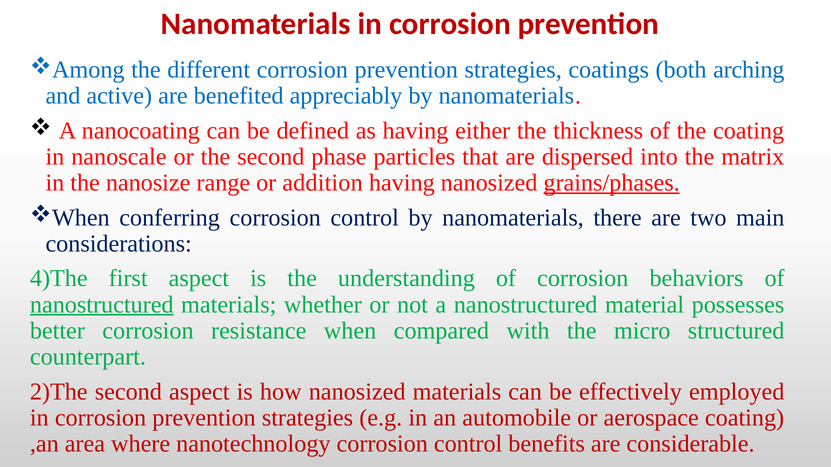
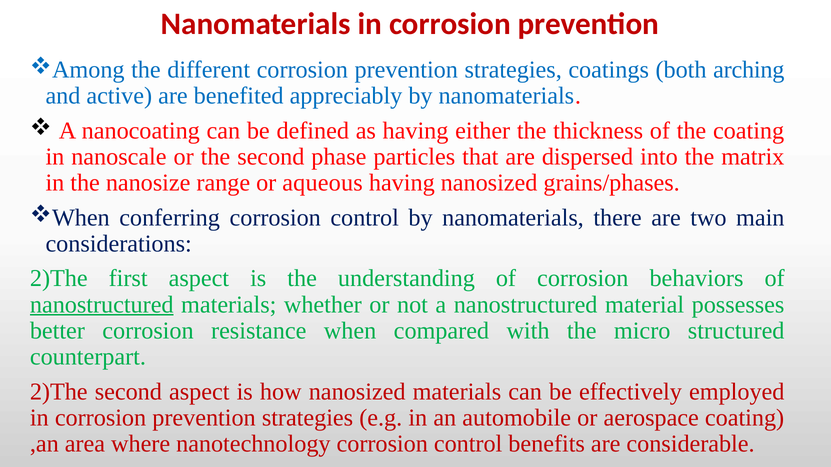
addition: addition -> aqueous
grains/phases underline: present -> none
4)The at (59, 279): 4)The -> 2)The
